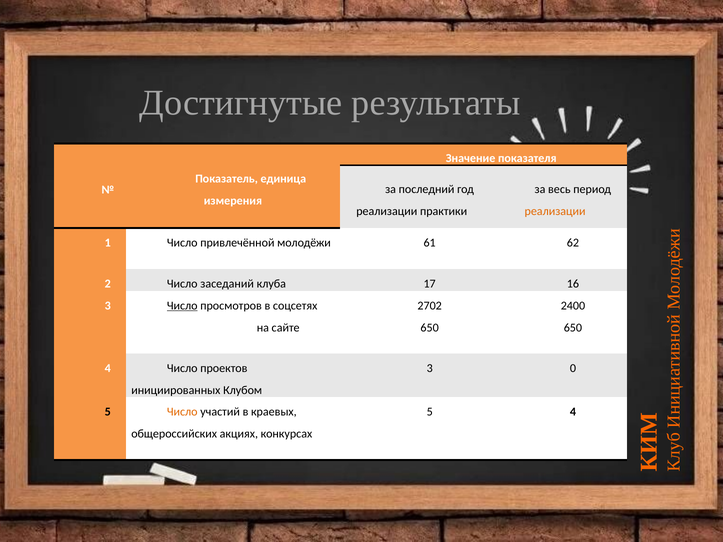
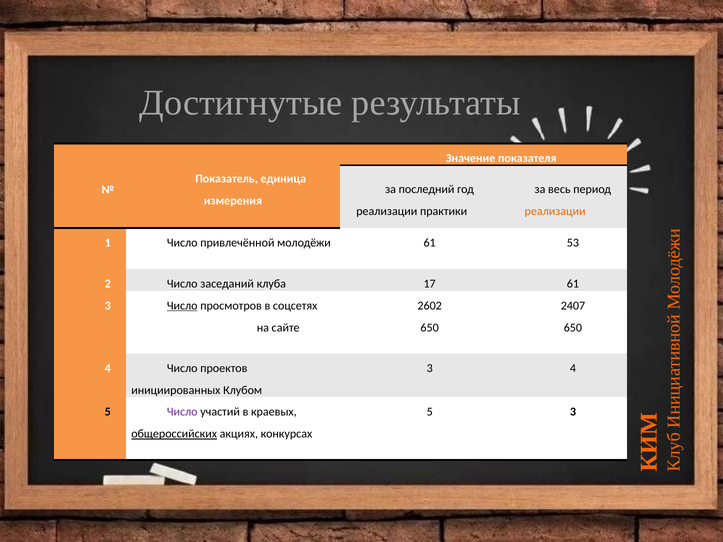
62: 62 -> 53
17 16: 16 -> 61
2702: 2702 -> 2602
2400: 2400 -> 2407
3 0: 0 -> 4
Число at (182, 412) colour: orange -> purple
5 4: 4 -> 3
общероссийских underline: none -> present
